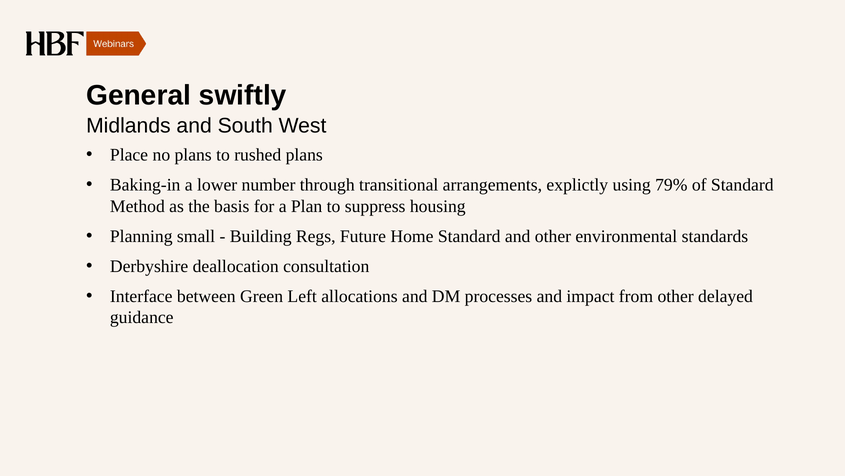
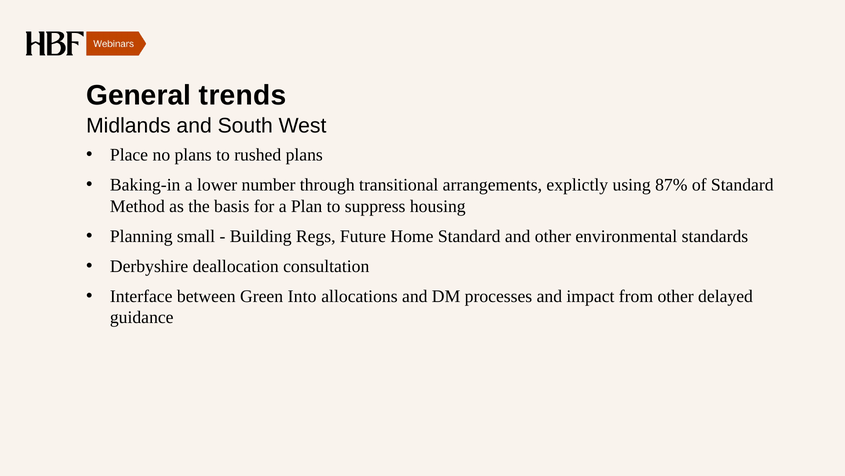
swiftly: swiftly -> trends
79%: 79% -> 87%
Left: Left -> Into
